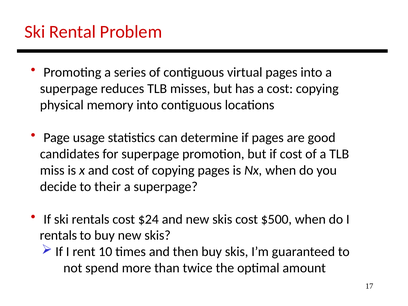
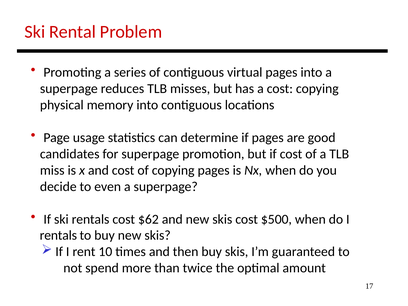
their: their -> even
$24: $24 -> $62
